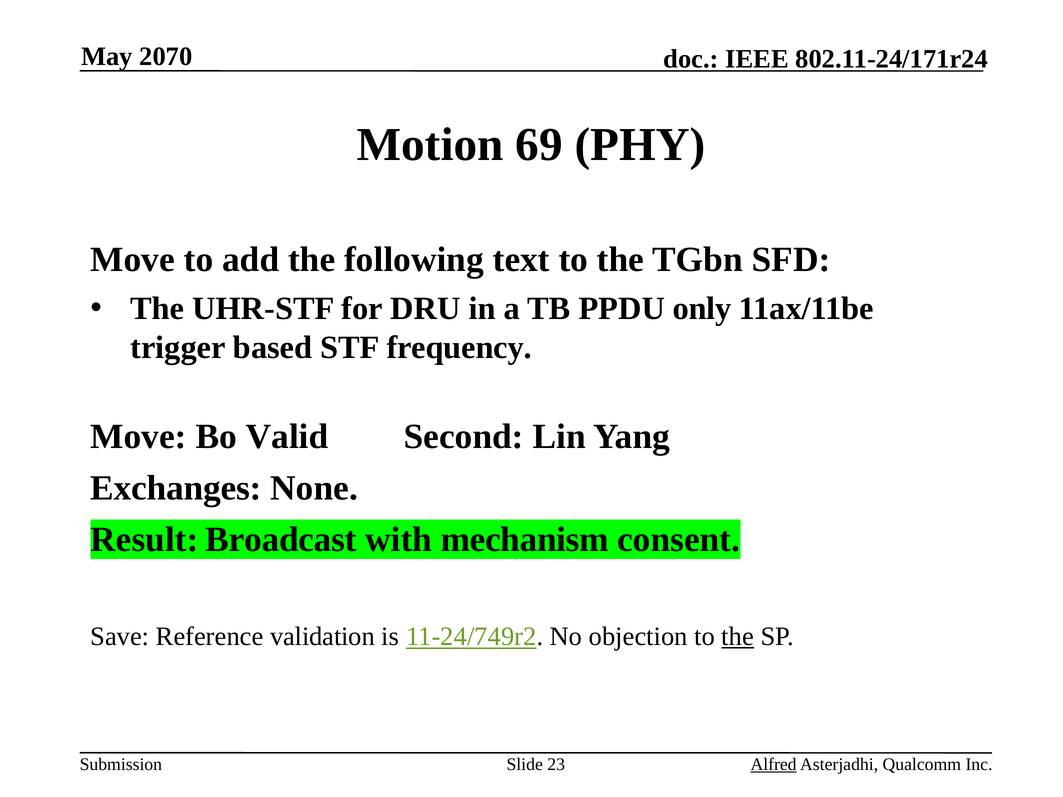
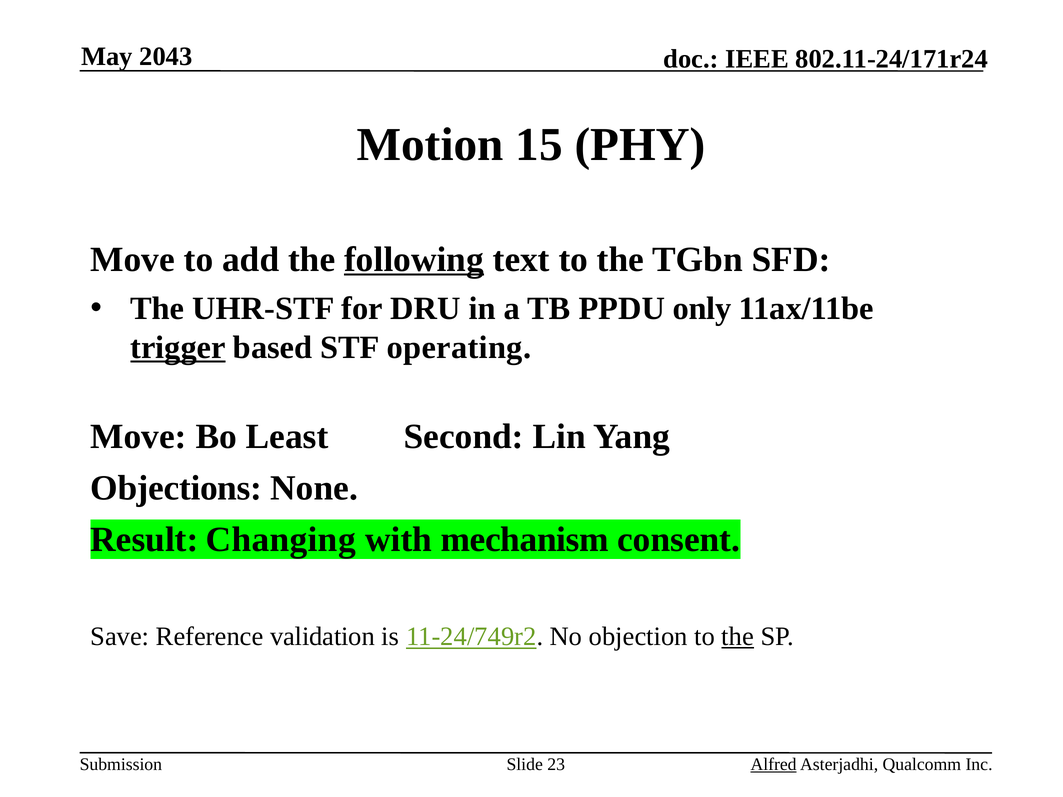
2070: 2070 -> 2043
69: 69 -> 15
following underline: none -> present
trigger underline: none -> present
frequency: frequency -> operating
Valid: Valid -> Least
Exchanges: Exchanges -> Objections
Broadcast: Broadcast -> Changing
